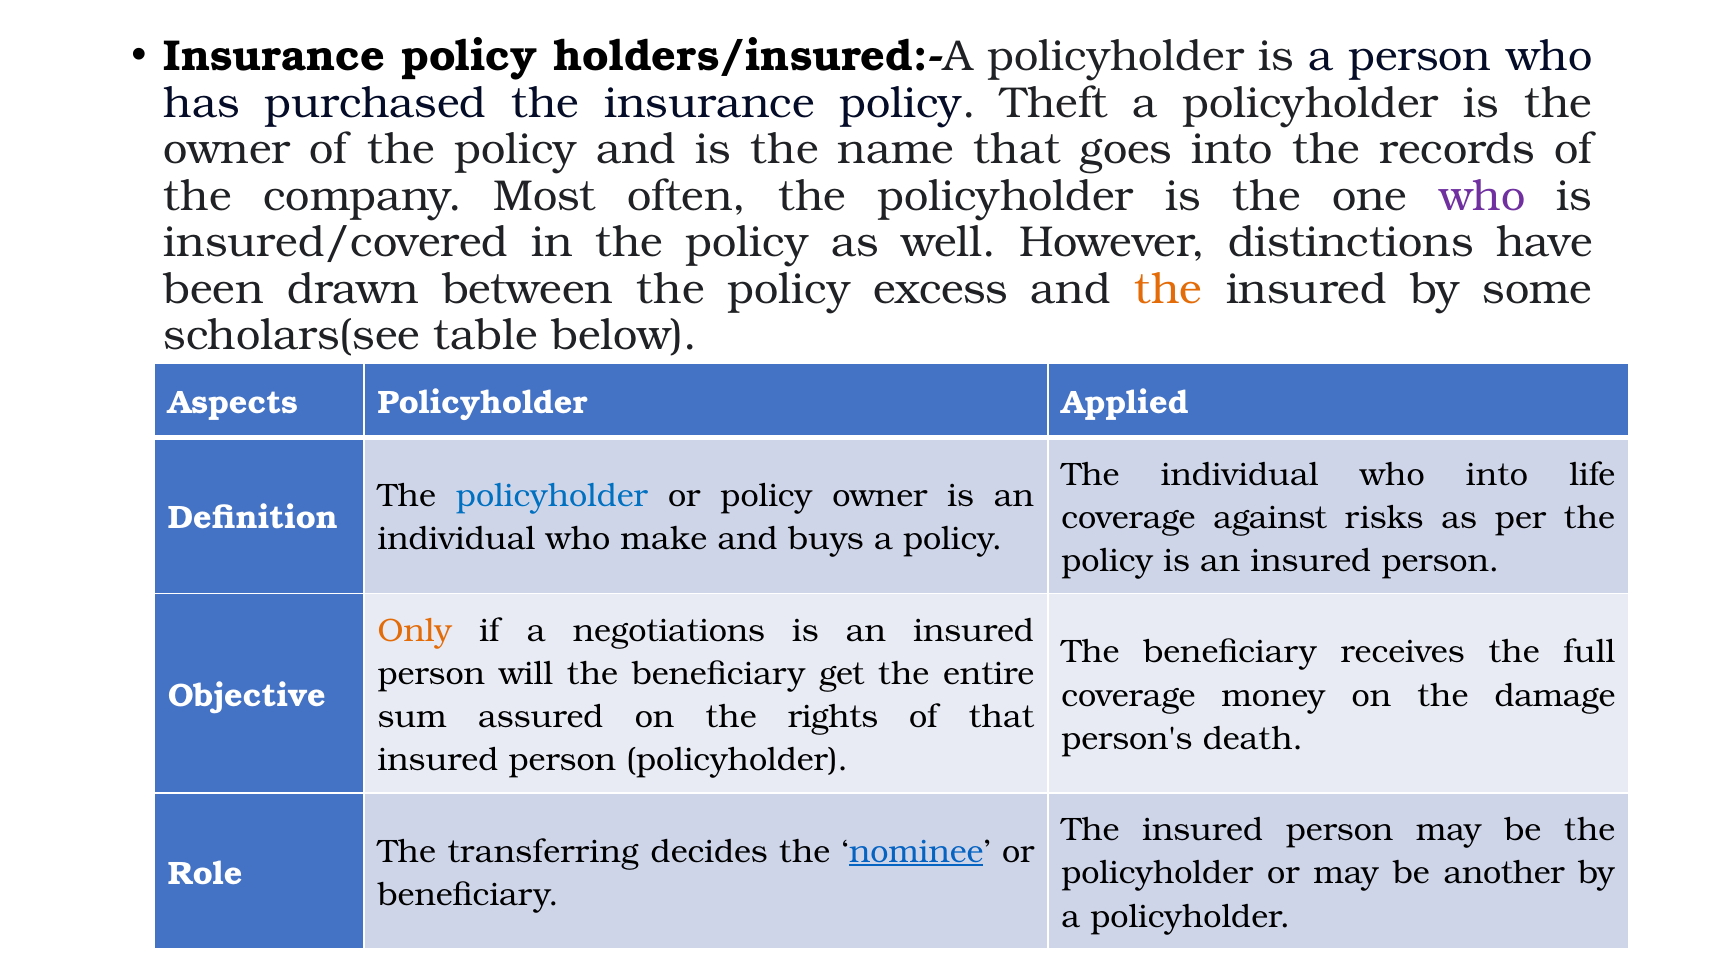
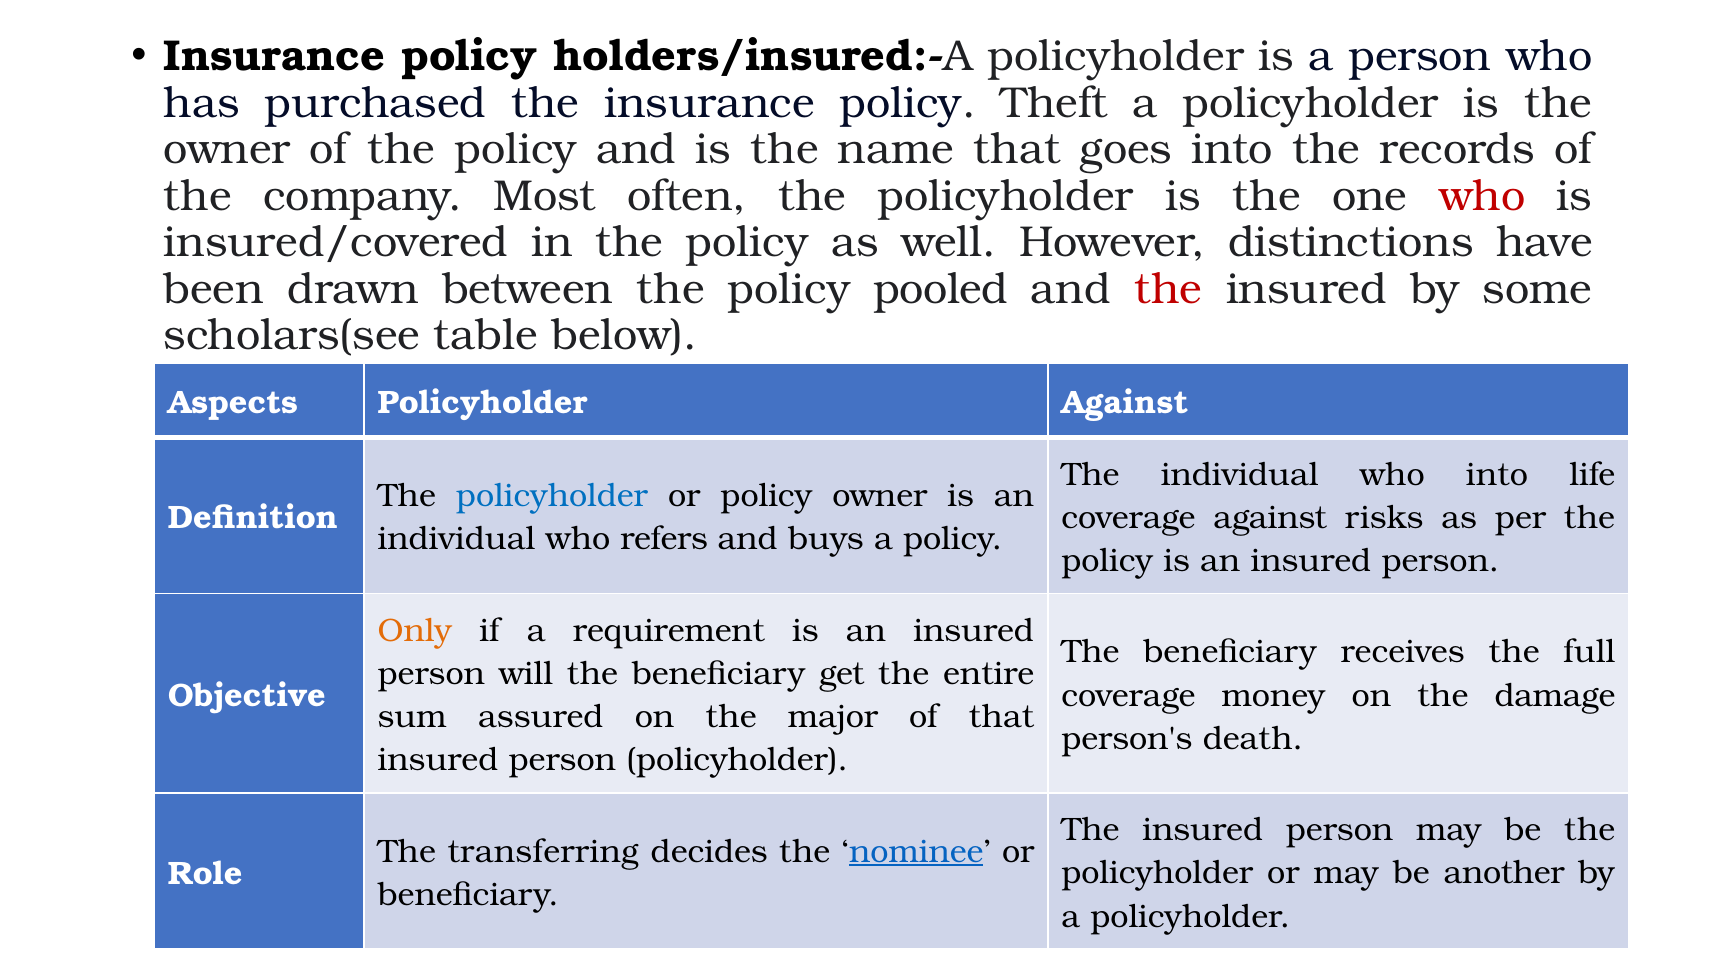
who at (1482, 196) colour: purple -> red
excess: excess -> pooled
the at (1168, 289) colour: orange -> red
Policyholder Applied: Applied -> Against
make: make -> refers
negotiations: negotiations -> requirement
rights: rights -> major
